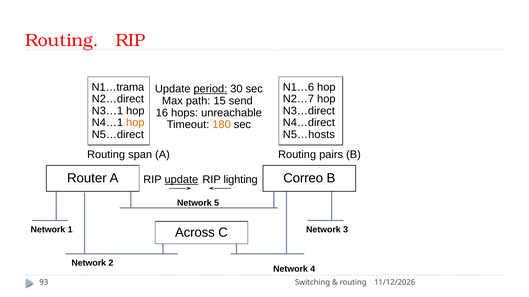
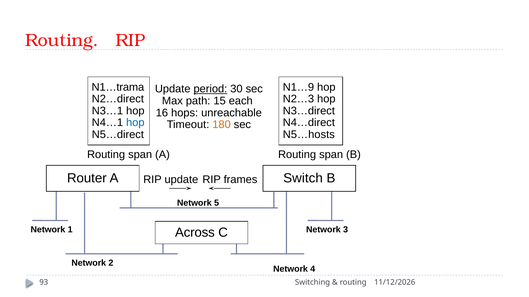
N1…6: N1…6 -> N1…9
N2…7: N2…7 -> N2…3
send: send -> each
hop at (135, 123) colour: orange -> blue
pairs at (331, 155): pairs -> span
Correo: Correo -> Switch
update at (181, 180) underline: present -> none
lighting: lighting -> frames
